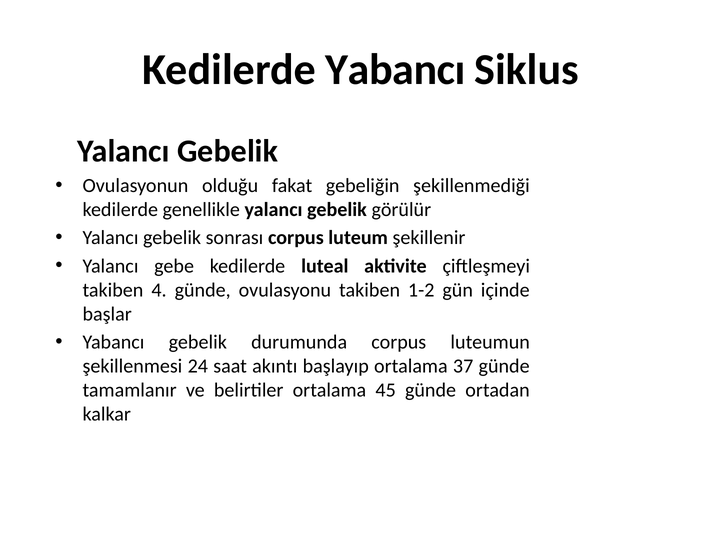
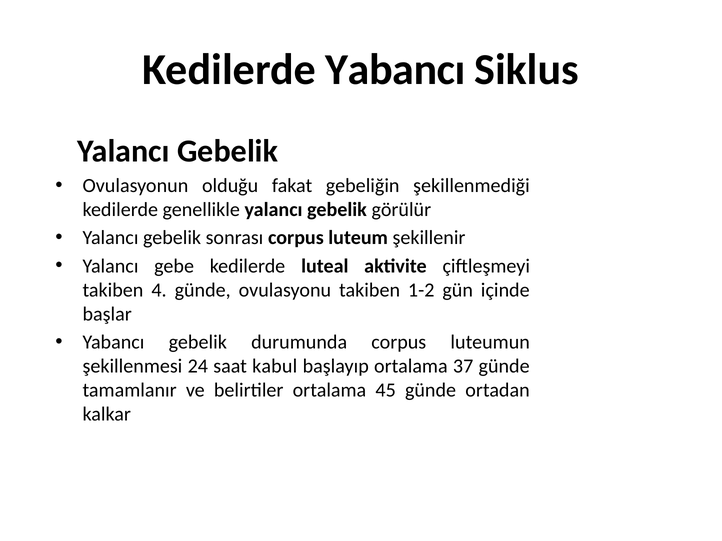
akıntı: akıntı -> kabul
